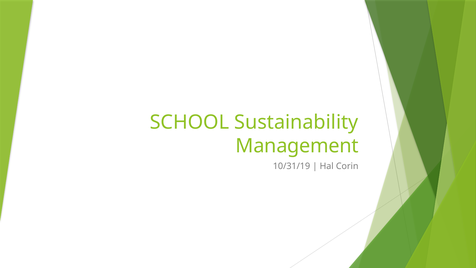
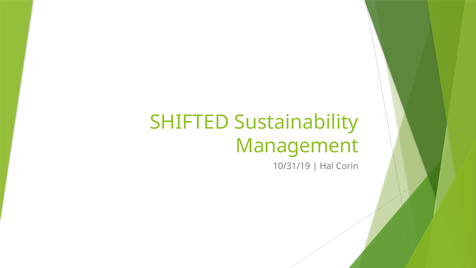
SCHOOL: SCHOOL -> SHIFTED
